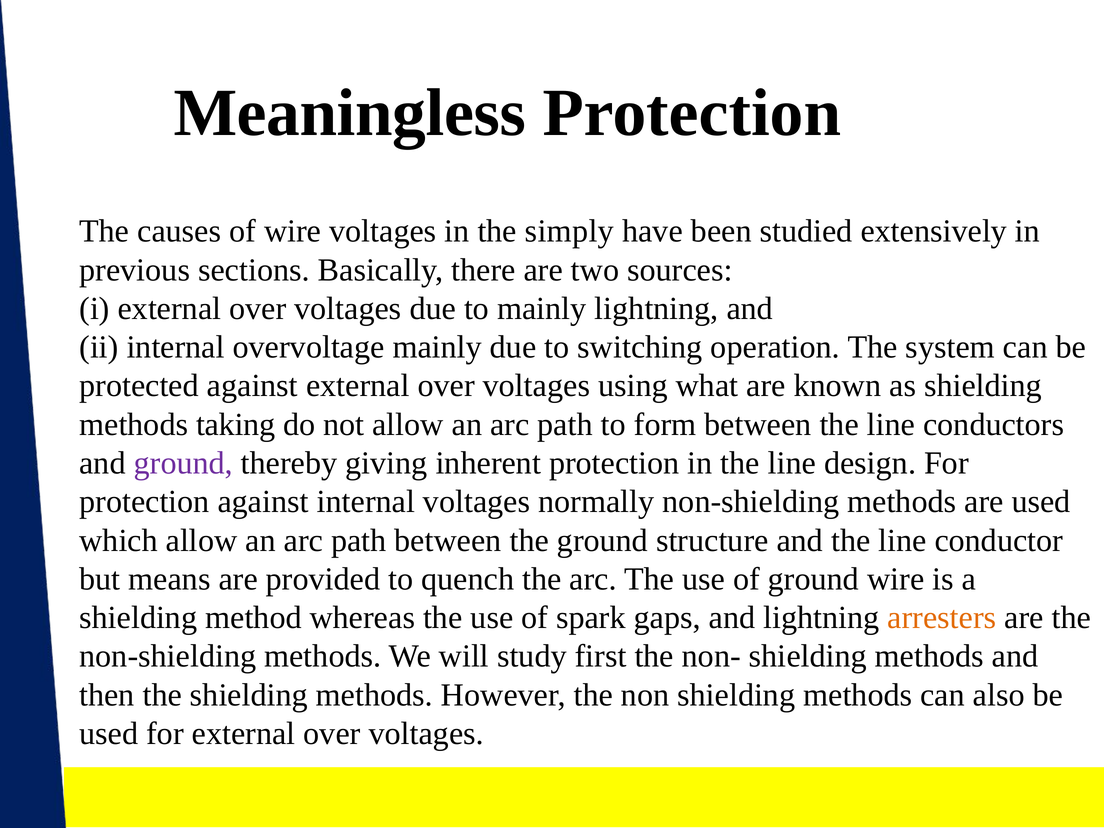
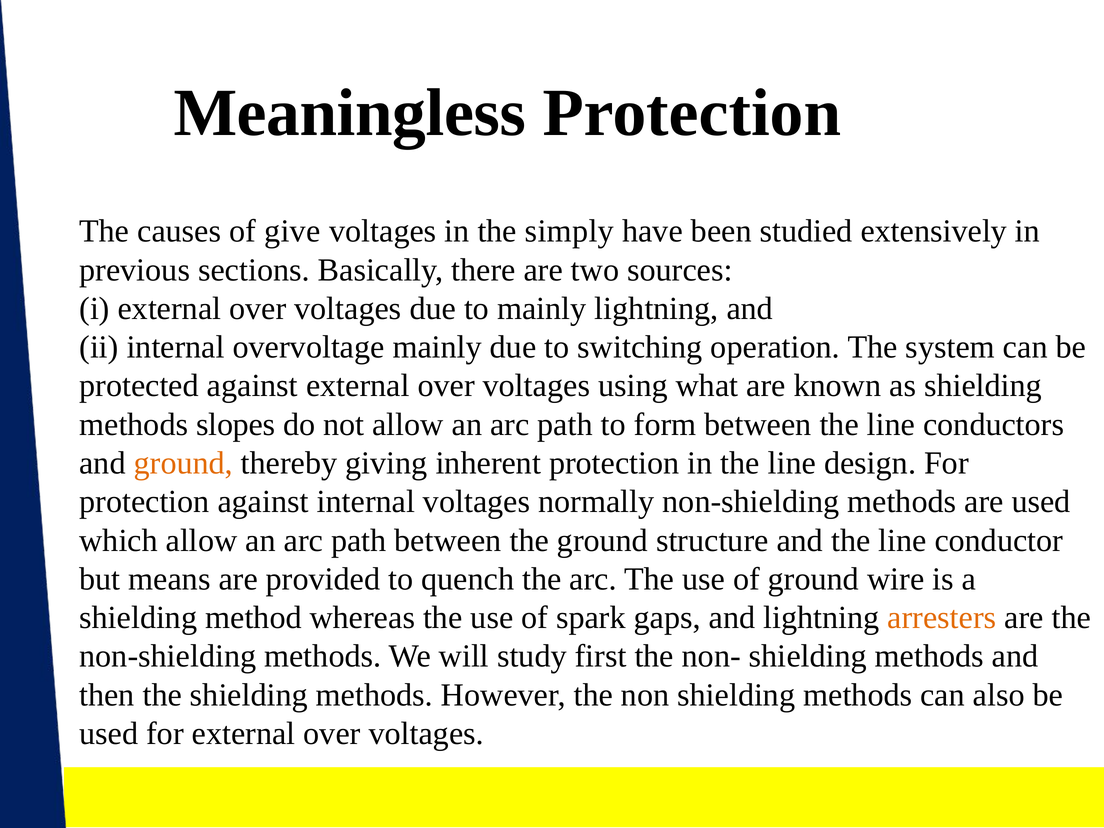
of wire: wire -> give
taking: taking -> slopes
ground at (183, 463) colour: purple -> orange
